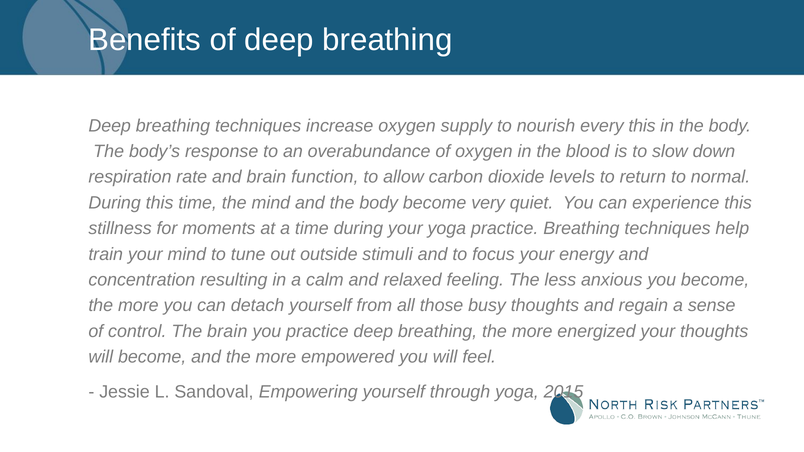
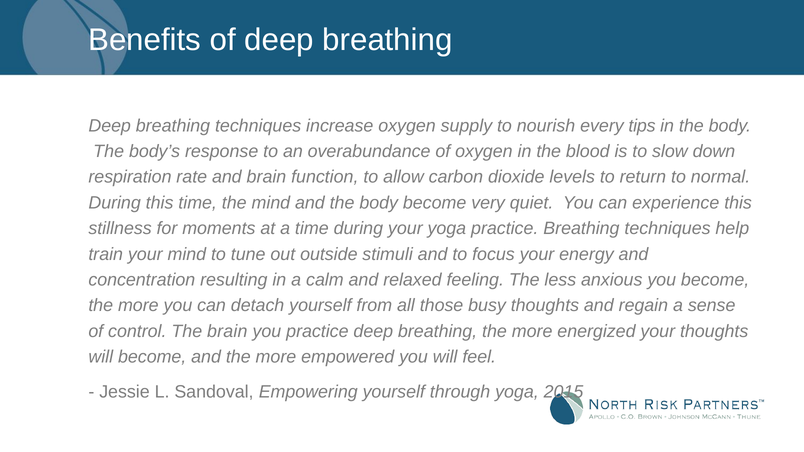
every this: this -> tips
